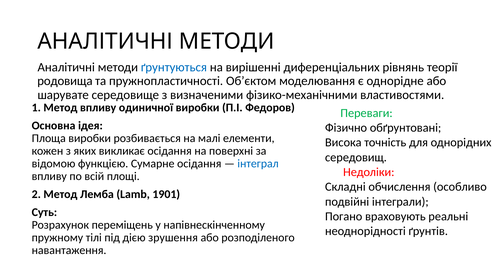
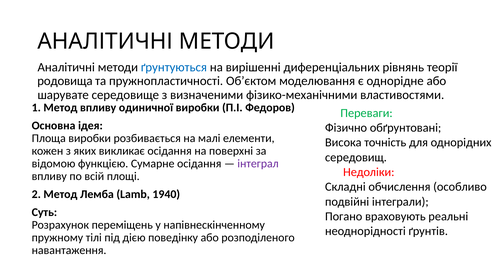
інтеграл colour: blue -> purple
1901: 1901 -> 1940
зрушення: зрушення -> поведінку
